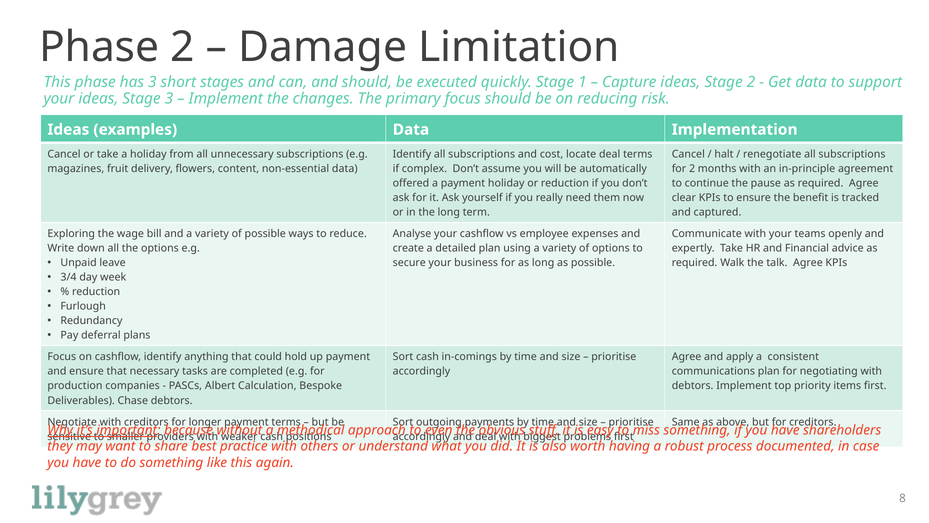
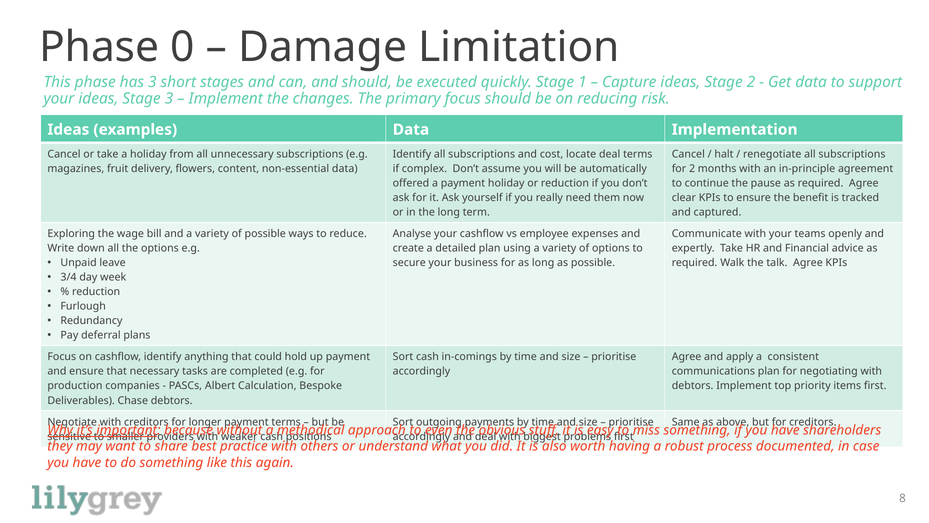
Phase 2: 2 -> 0
